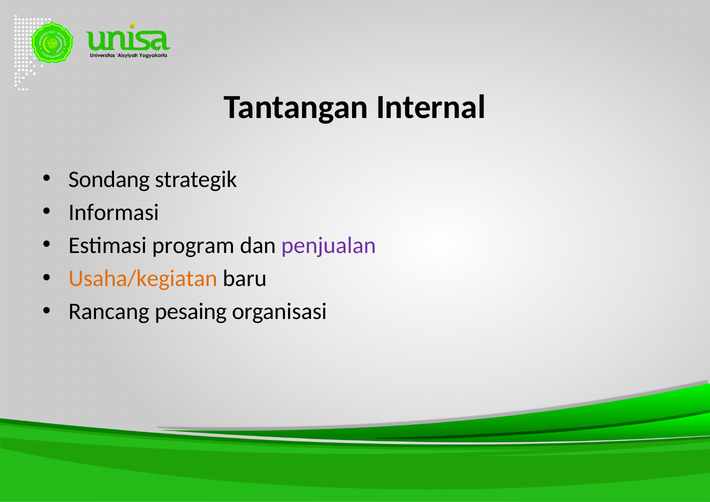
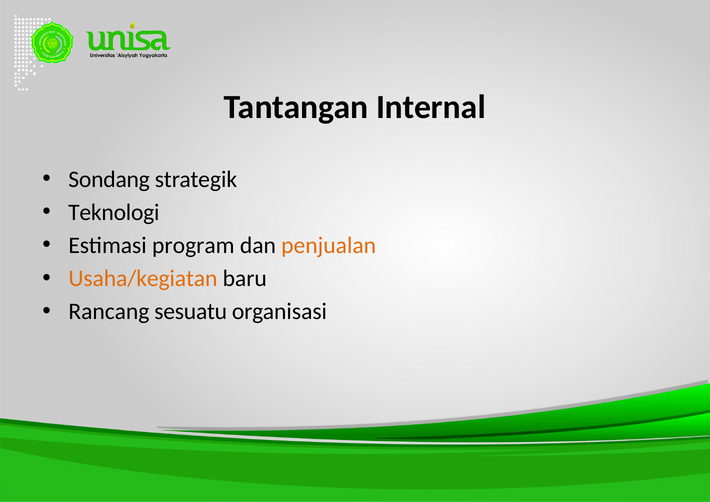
Informasi: Informasi -> Teknologi
penjualan colour: purple -> orange
pesaing: pesaing -> sesuatu
